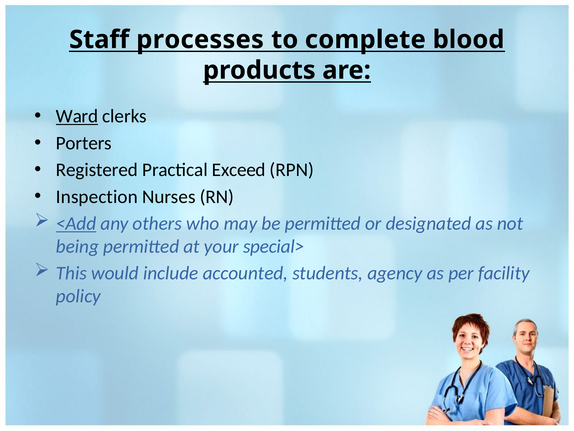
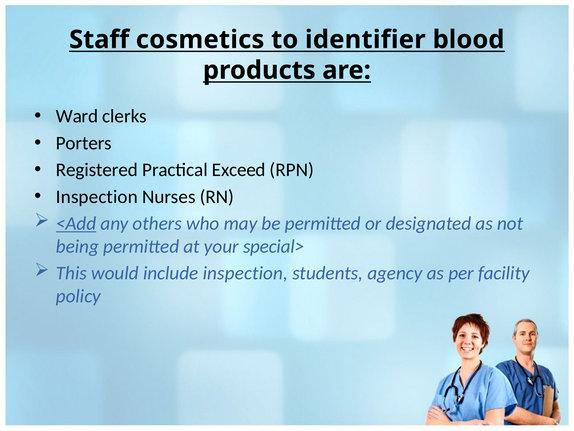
processes: processes -> cosmetics
complete: complete -> identifier
Ward underline: present -> none
include accounted: accounted -> inspection
